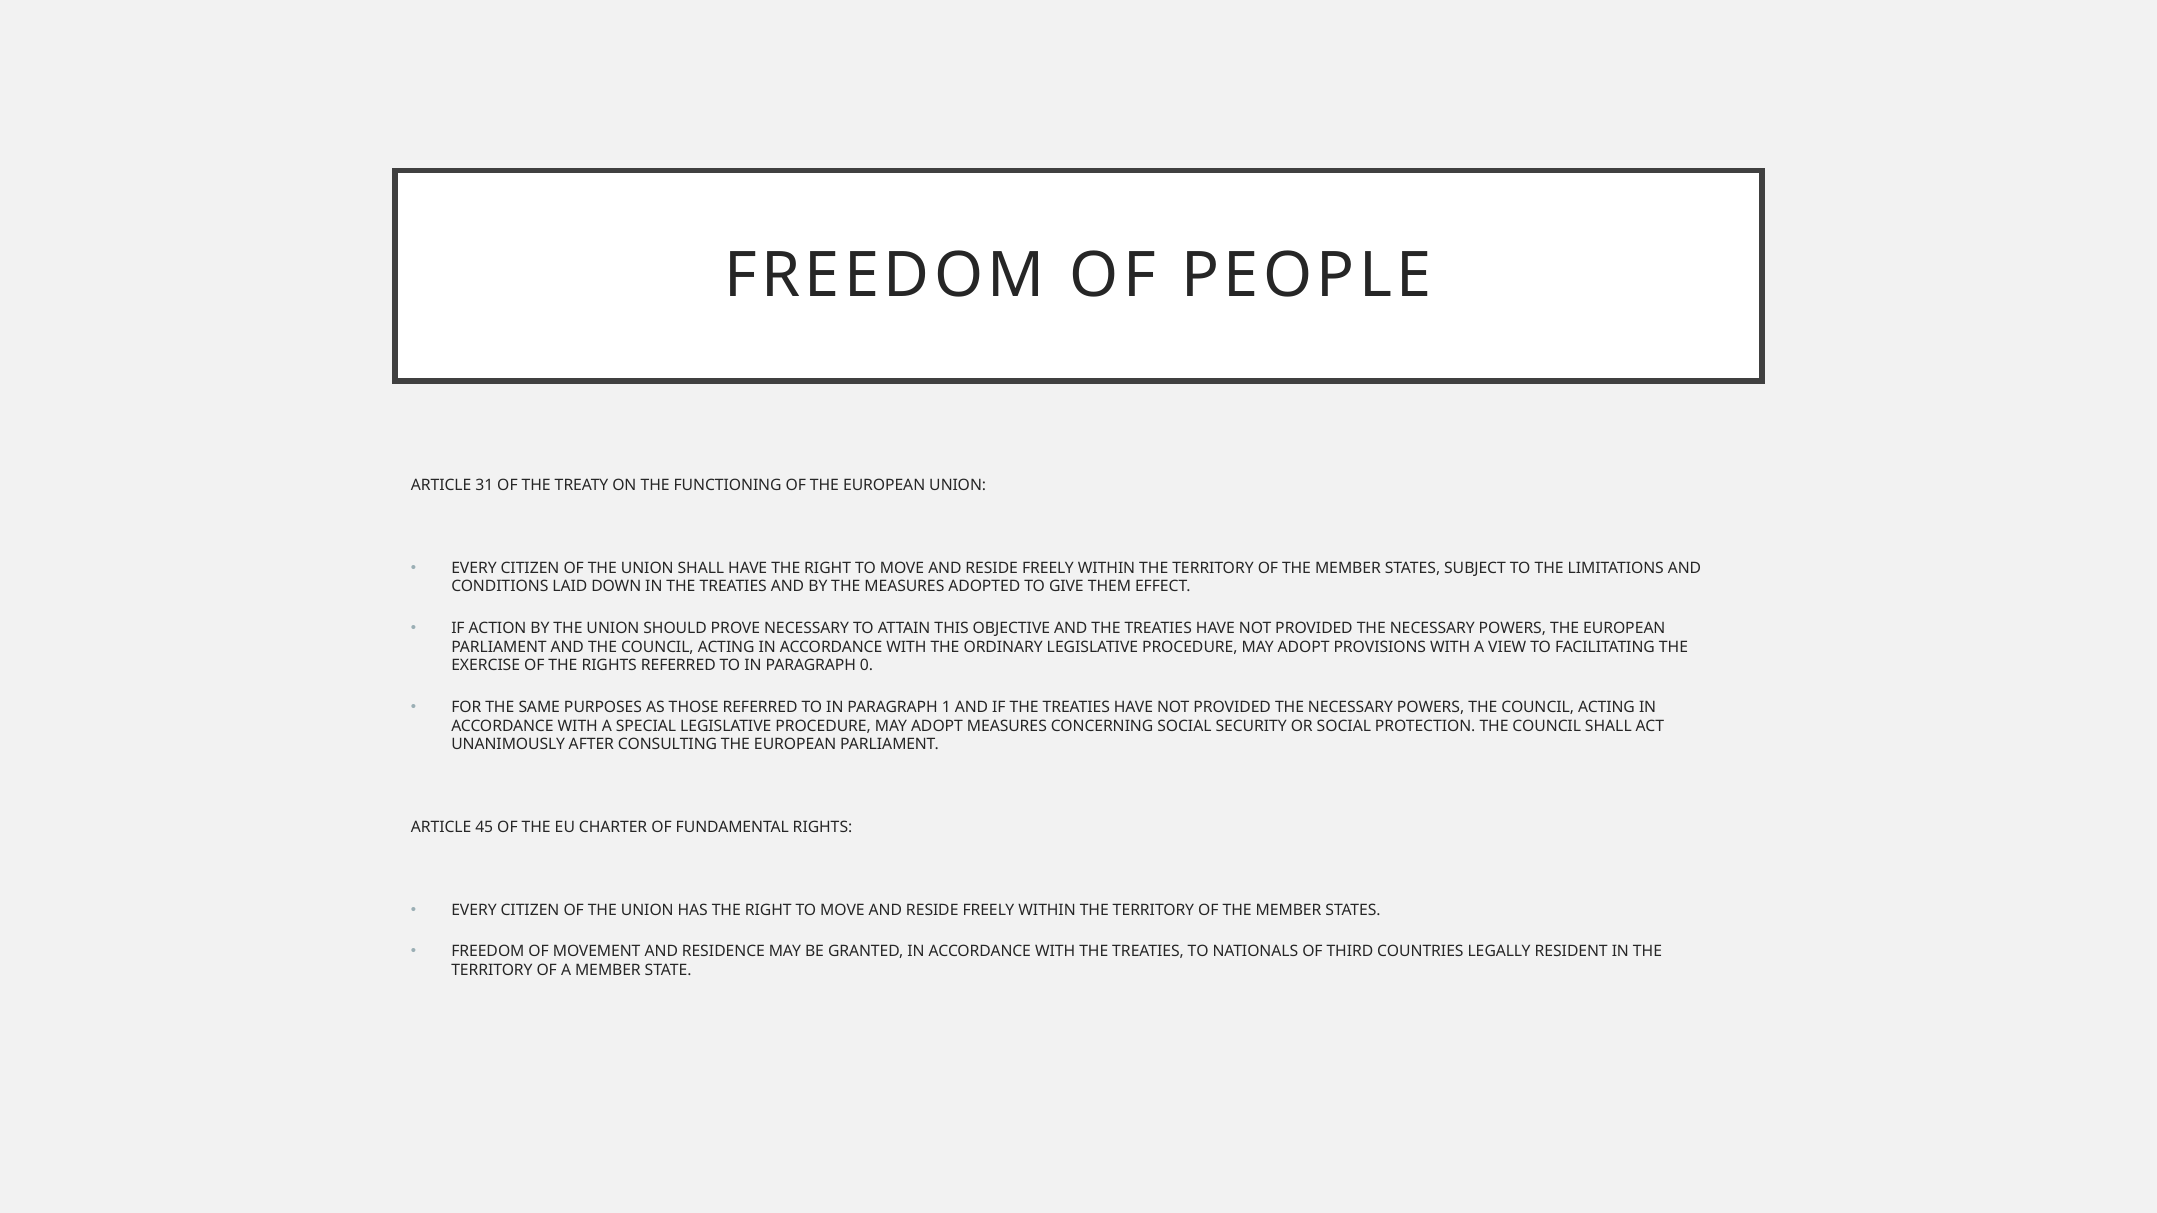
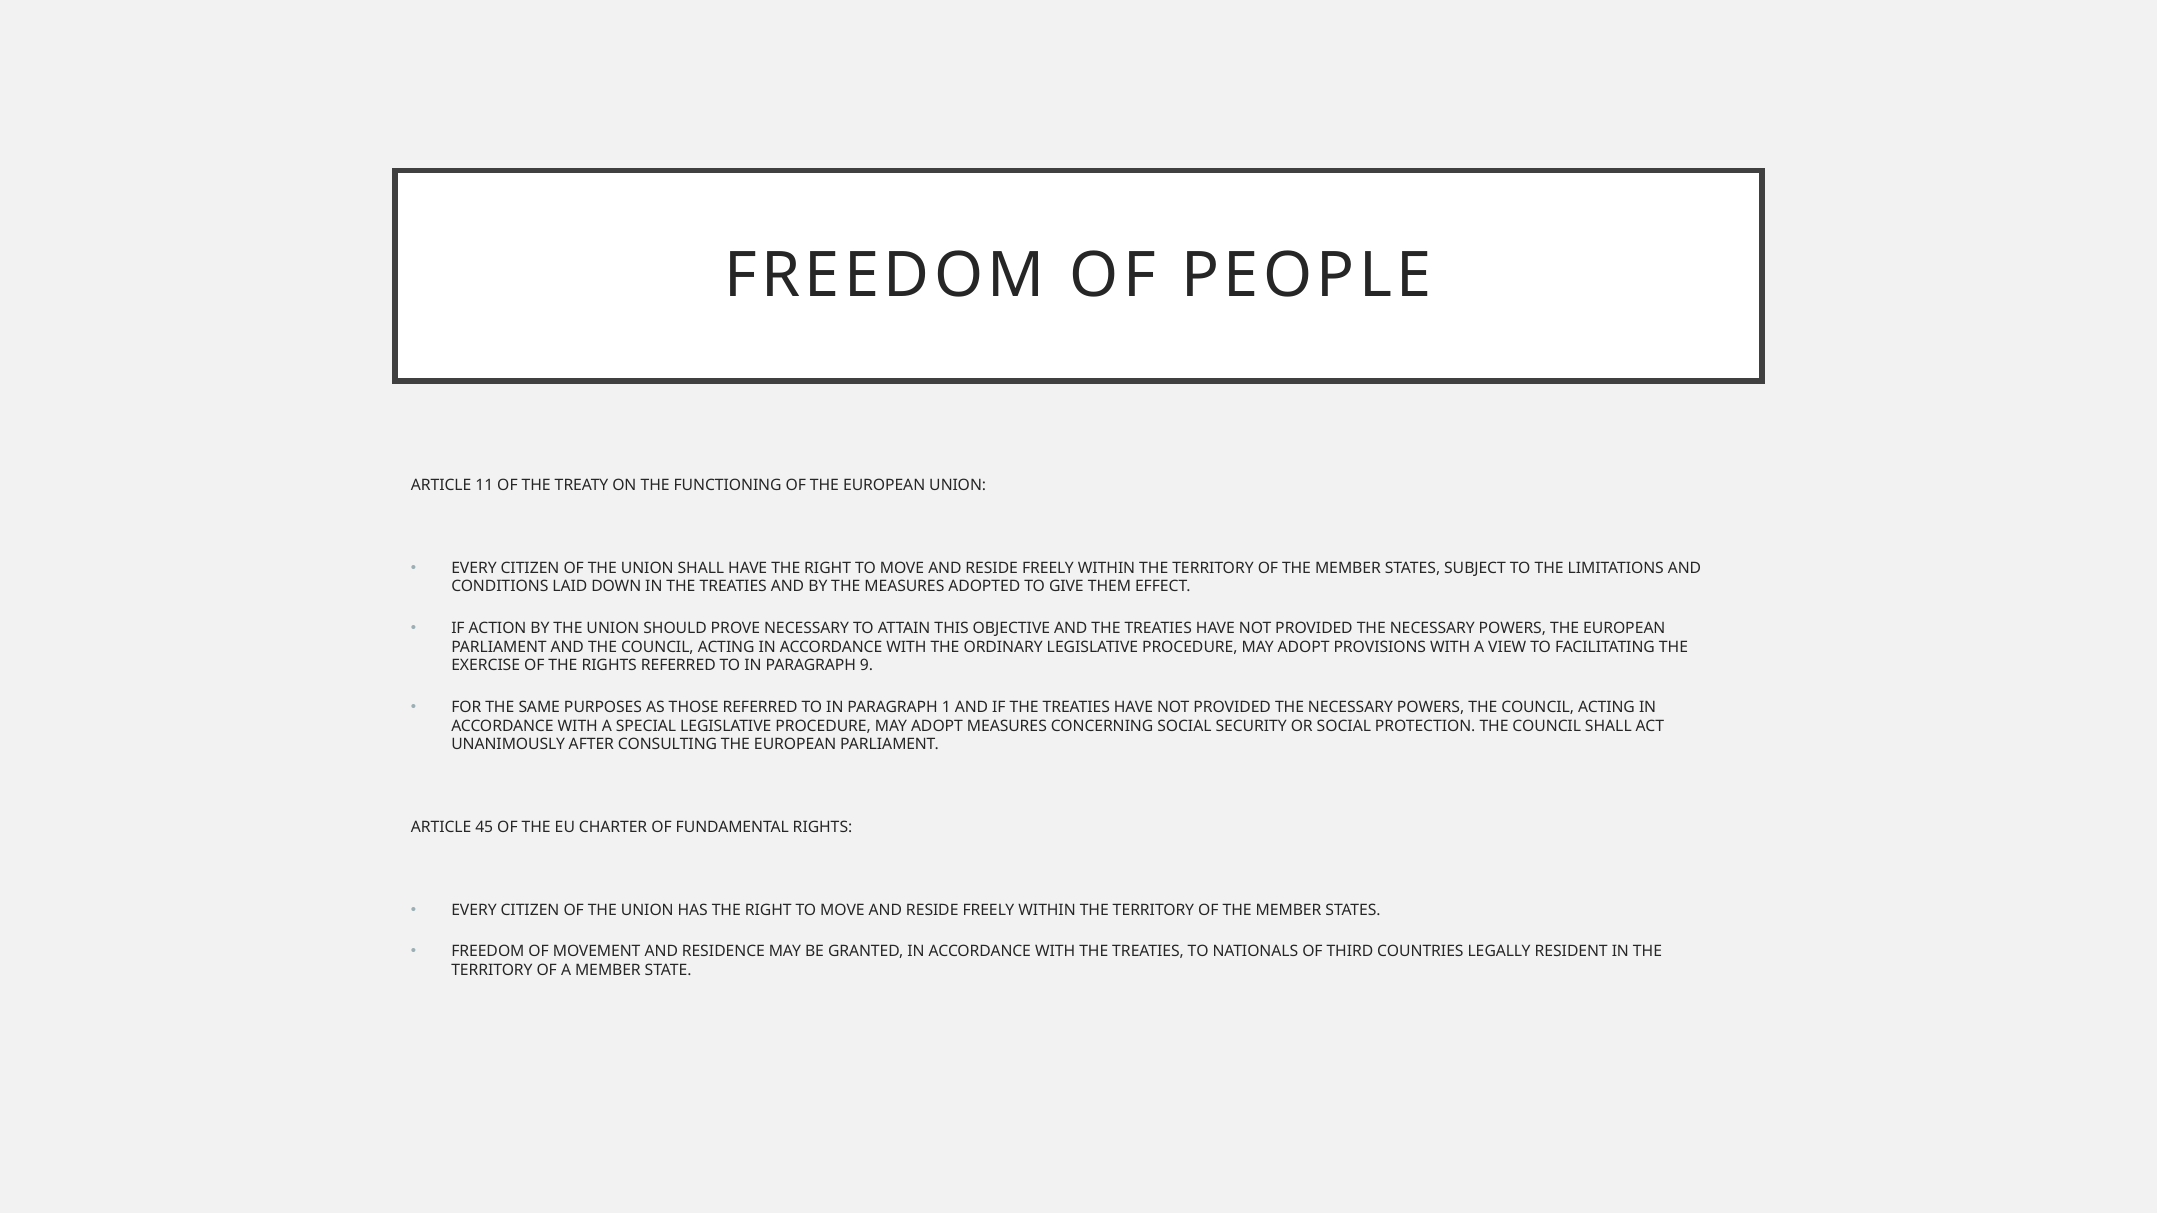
31: 31 -> 11
0: 0 -> 9
